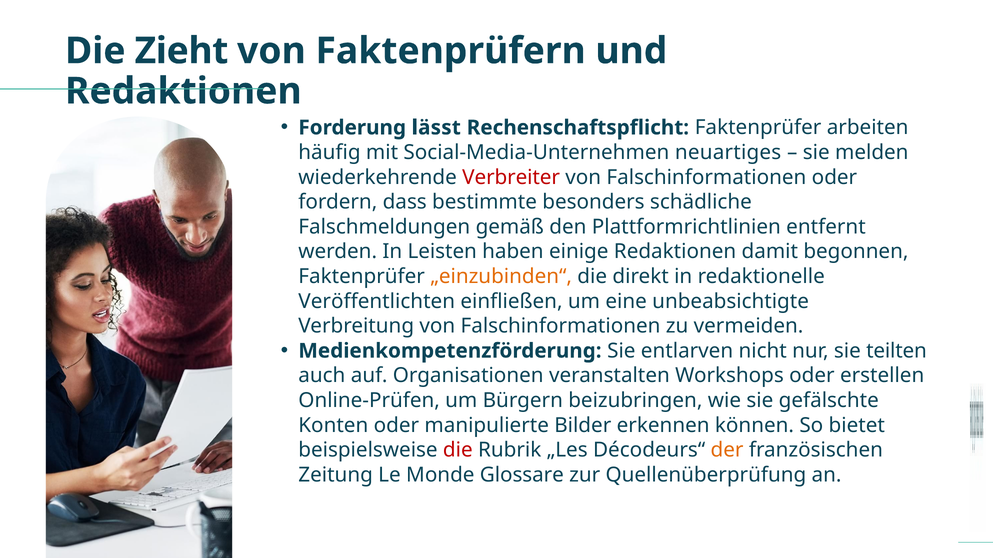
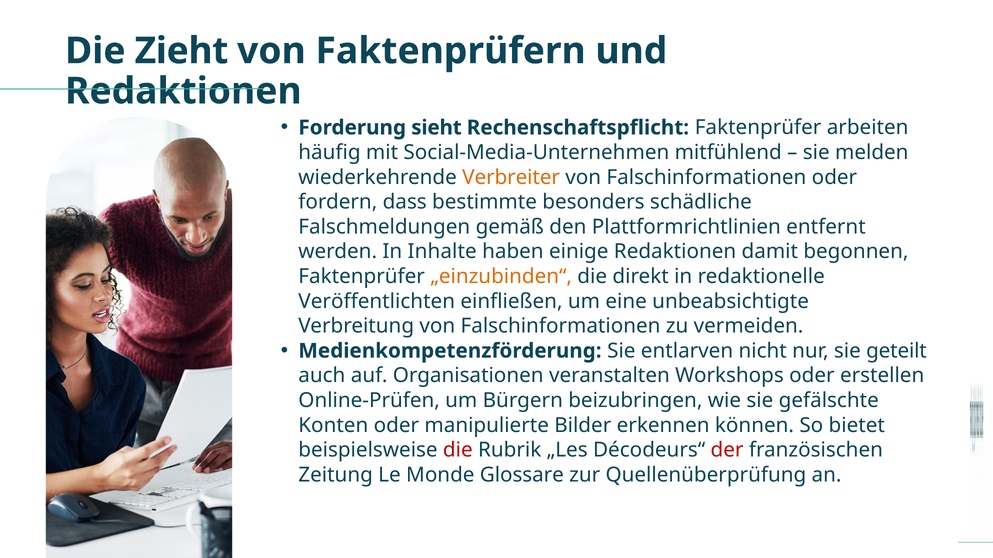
lässt: lässt -> sieht
neuartiges: neuartiges -> mitfühlend
Verbreiter colour: red -> orange
Leisten: Leisten -> Inhalte
teilten: teilten -> geteilt
der colour: orange -> red
